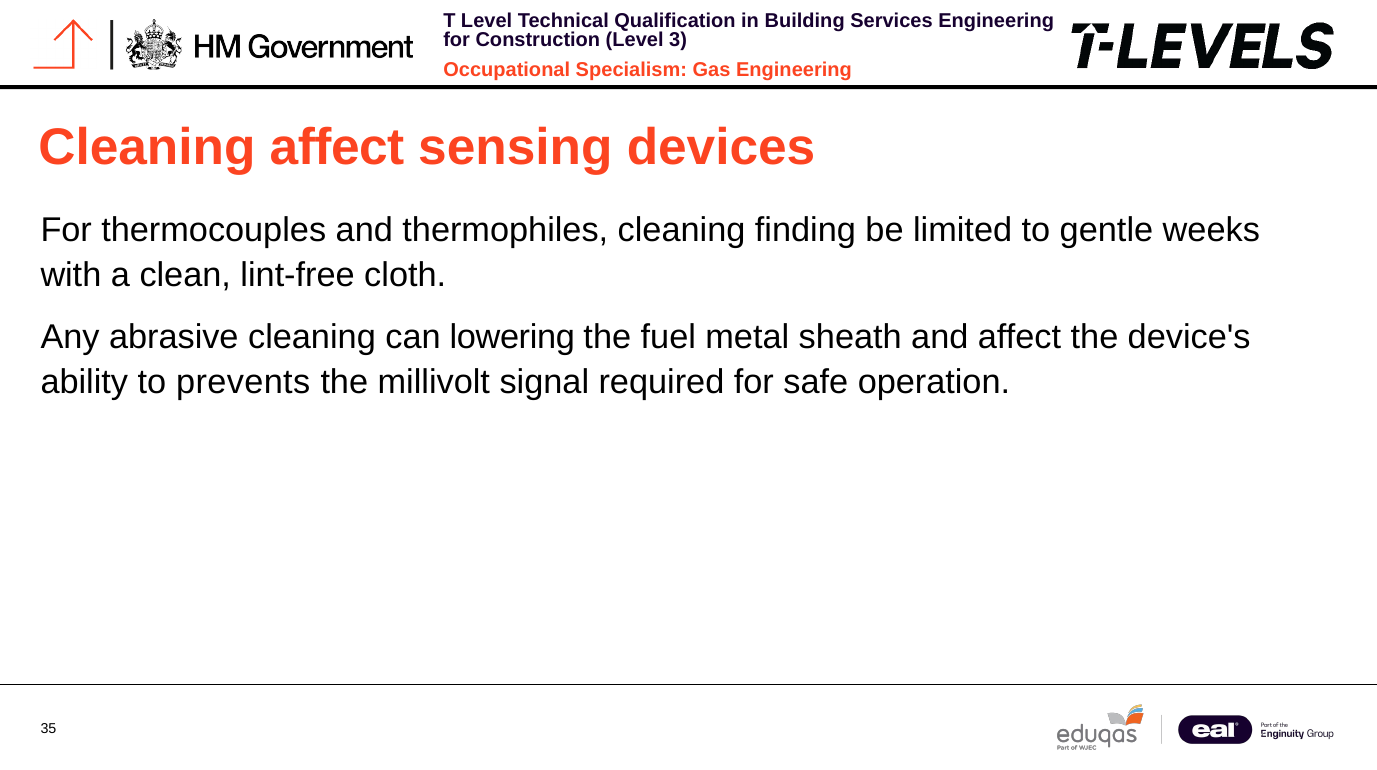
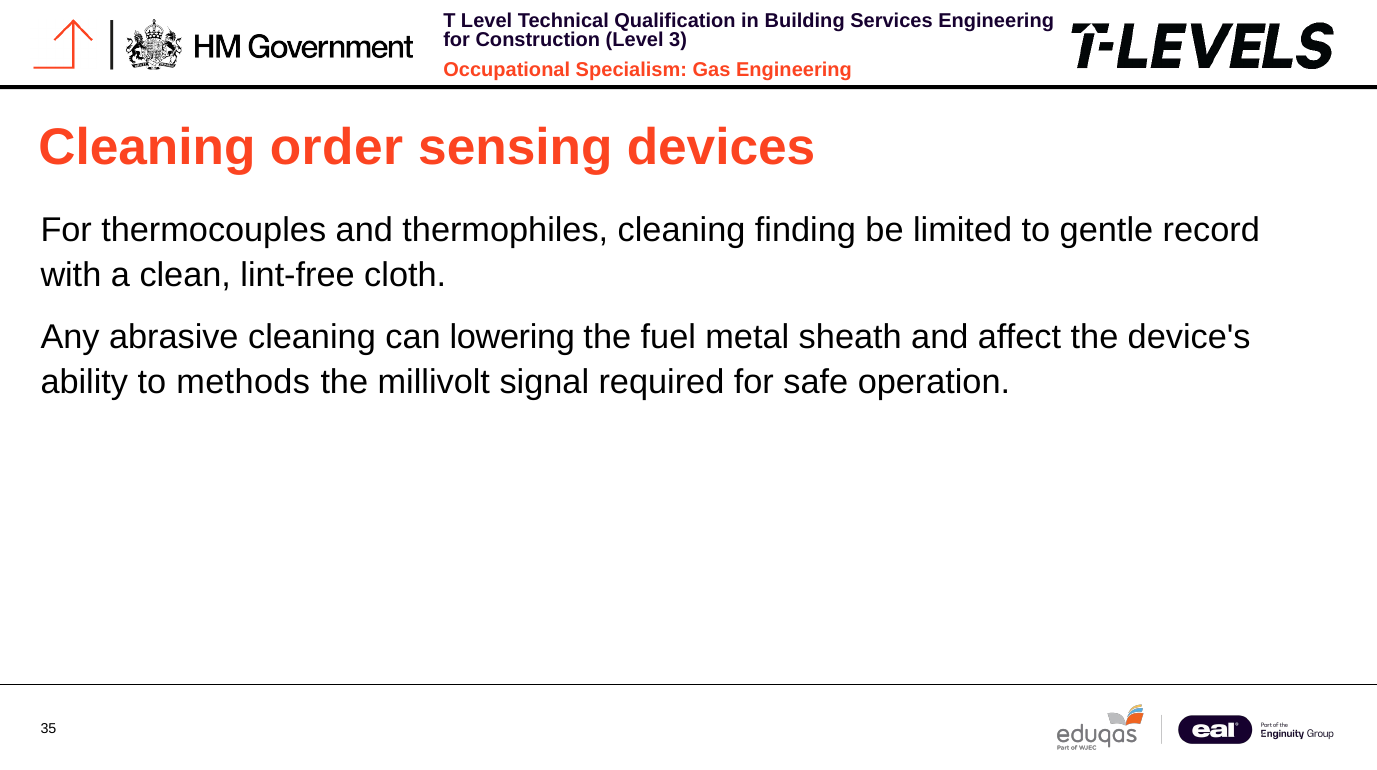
Cleaning affect: affect -> order
weeks: weeks -> record
prevents: prevents -> methods
